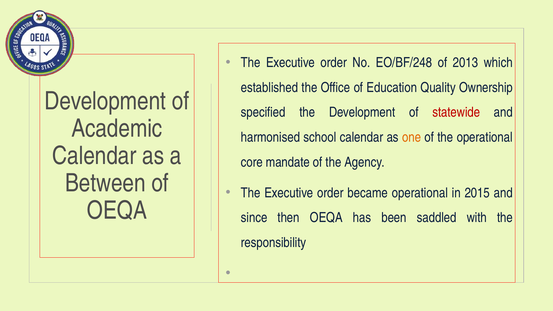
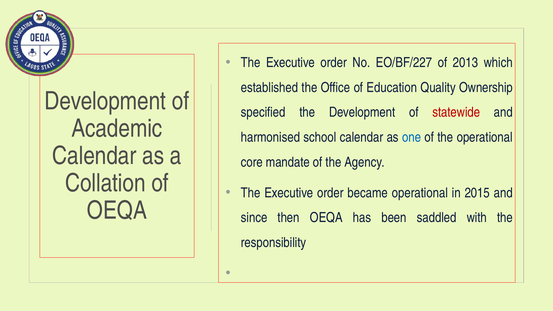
EO/BF/248: EO/BF/248 -> EO/BF/227
one colour: orange -> blue
Between: Between -> Collation
